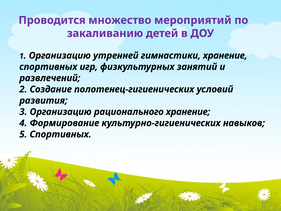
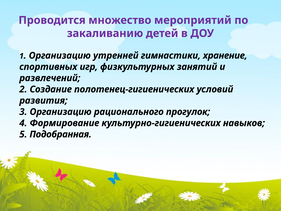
рационального хранение: хранение -> прогулок
5 Спортивных: Спортивных -> Подобранная
